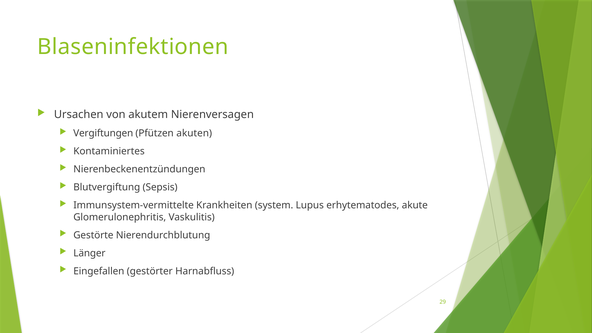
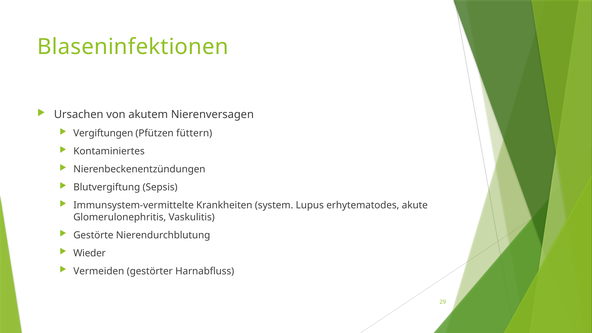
akuten: akuten -> füttern
Länger: Länger -> Wieder
Eingefallen: Eingefallen -> Vermeiden
